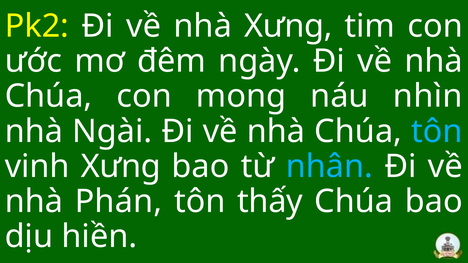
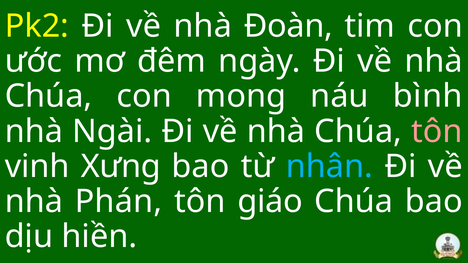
nhà Xưng: Xưng -> Đoàn
nhìn: nhìn -> bình
tôn at (437, 131) colour: light blue -> pink
thấy: thấy -> giáo
